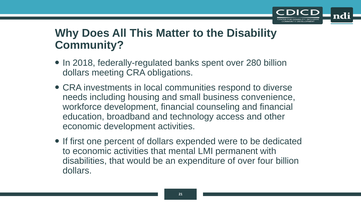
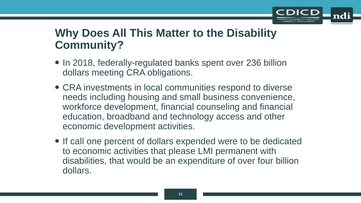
280: 280 -> 236
first: first -> call
mental: mental -> please
